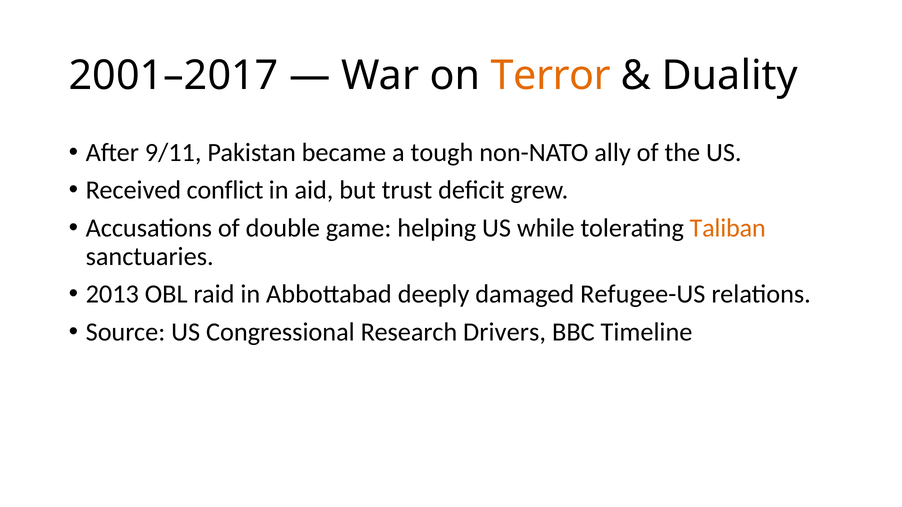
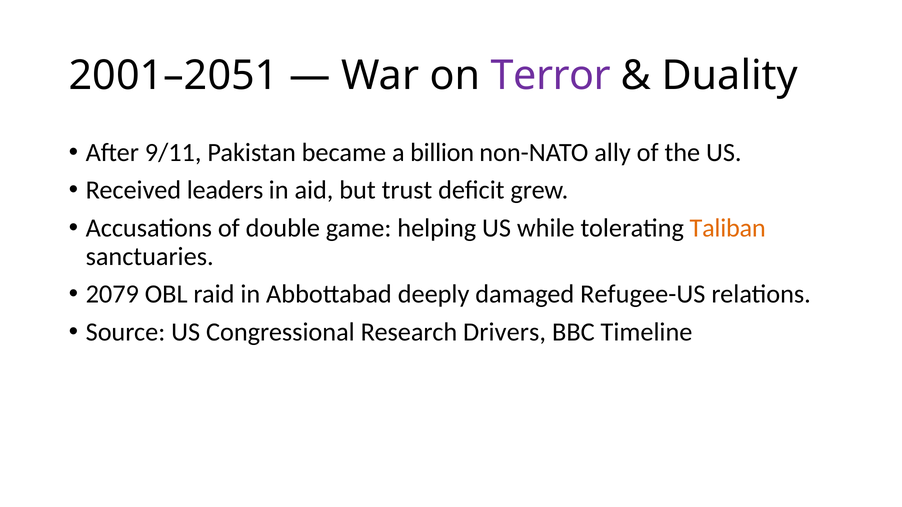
2001–2017: 2001–2017 -> 2001–2051
Terror colour: orange -> purple
tough: tough -> billion
conflict: conflict -> leaders
2013: 2013 -> 2079
